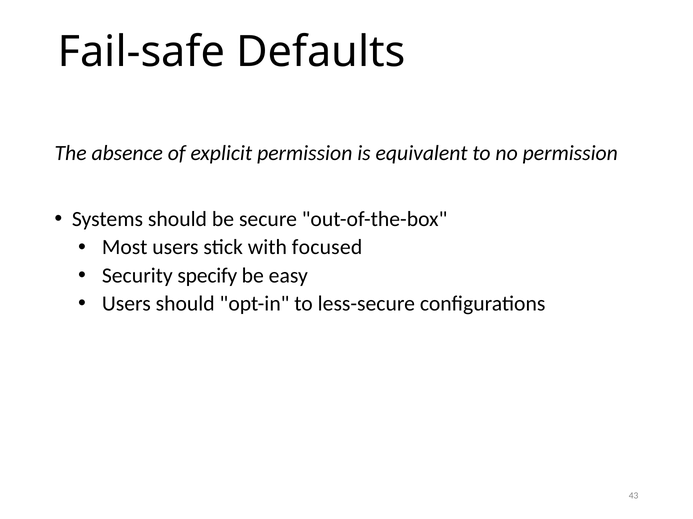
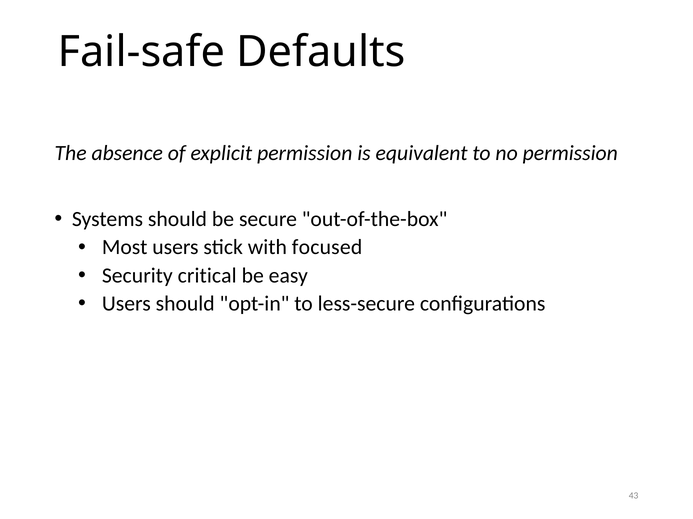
specify: specify -> critical
